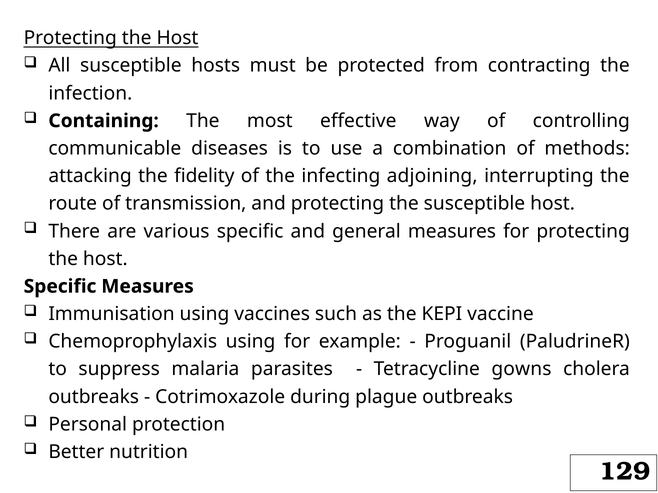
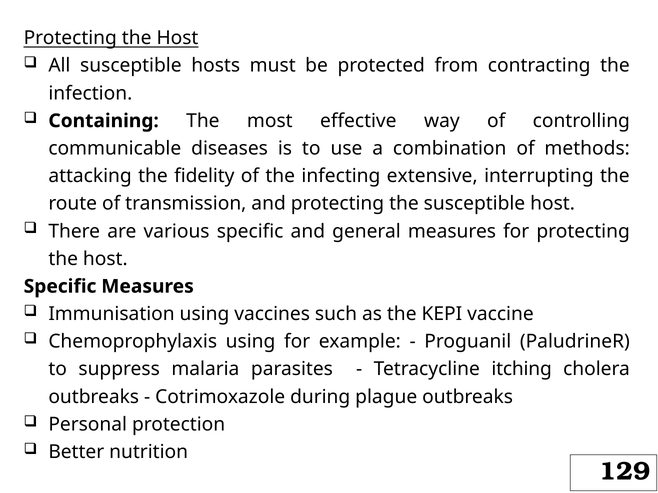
adjoining: adjoining -> extensive
gowns: gowns -> itching
